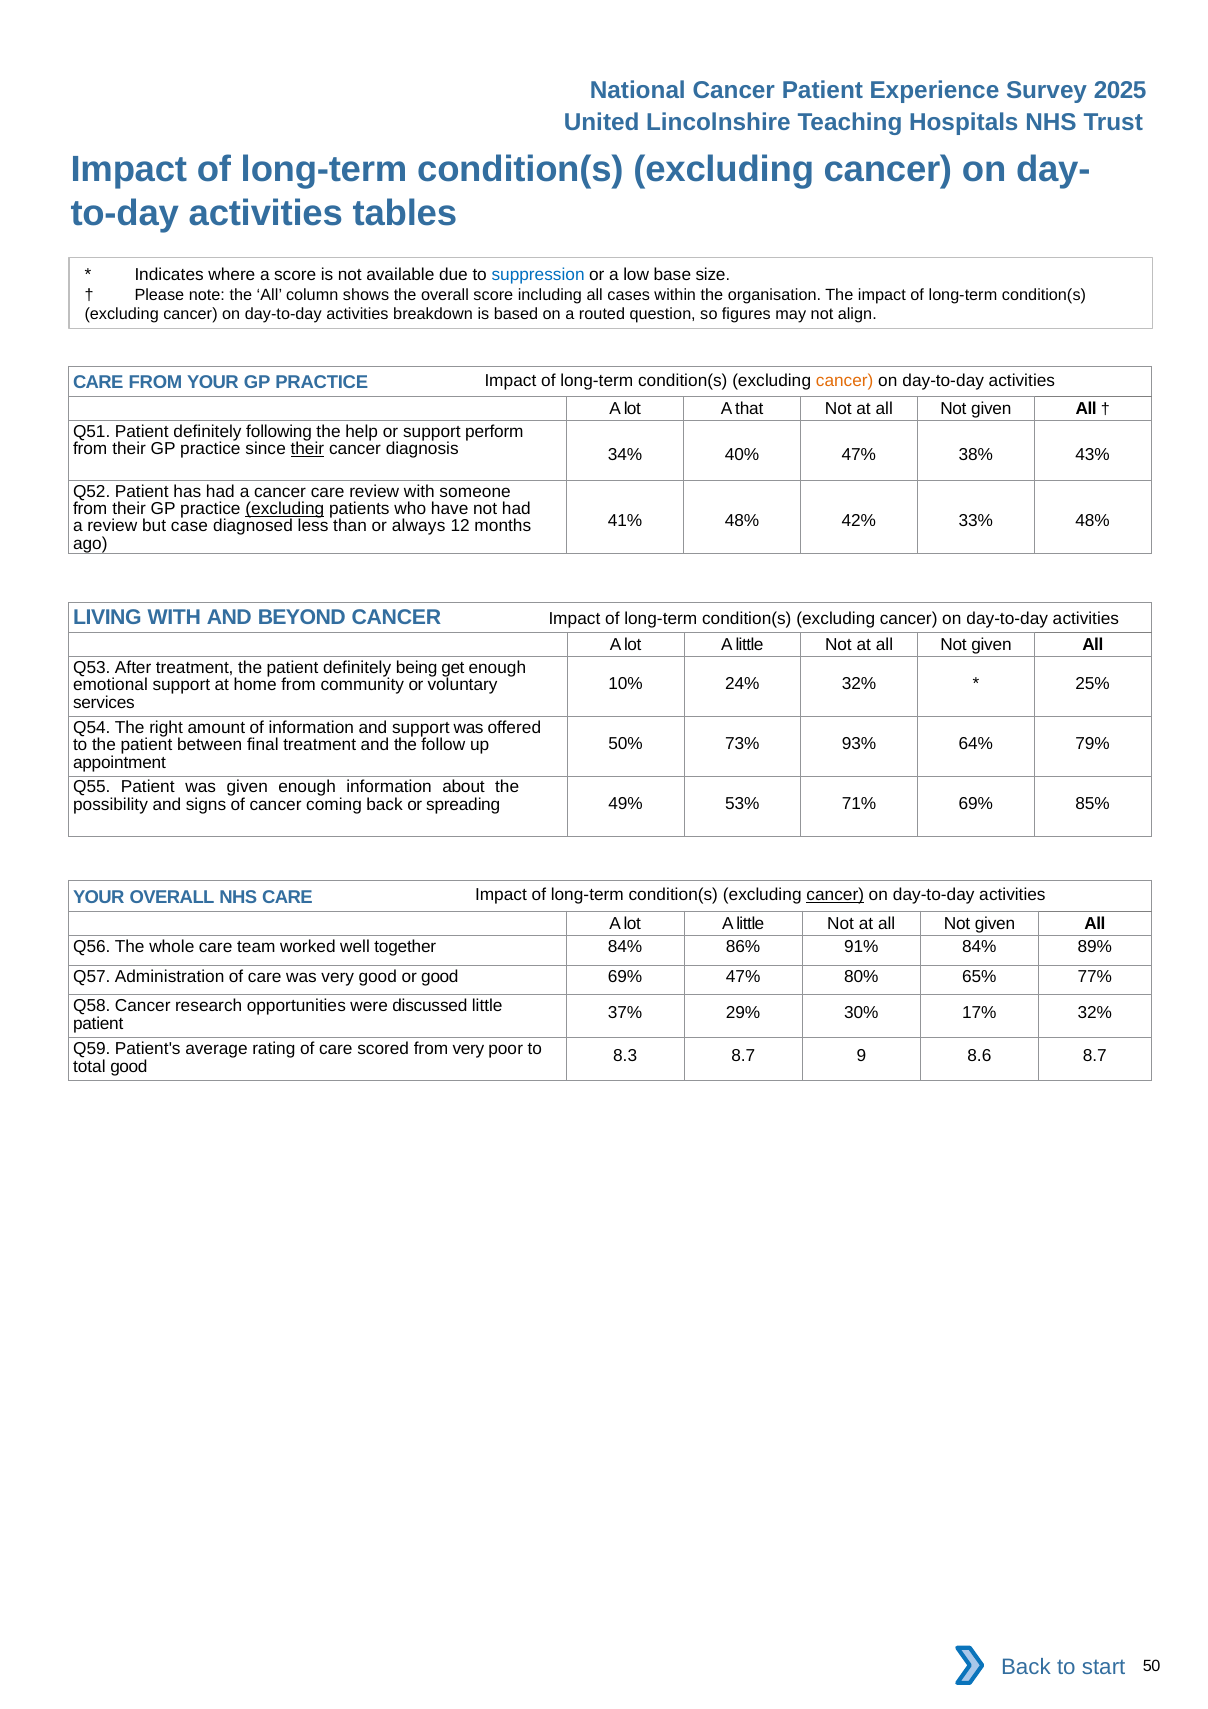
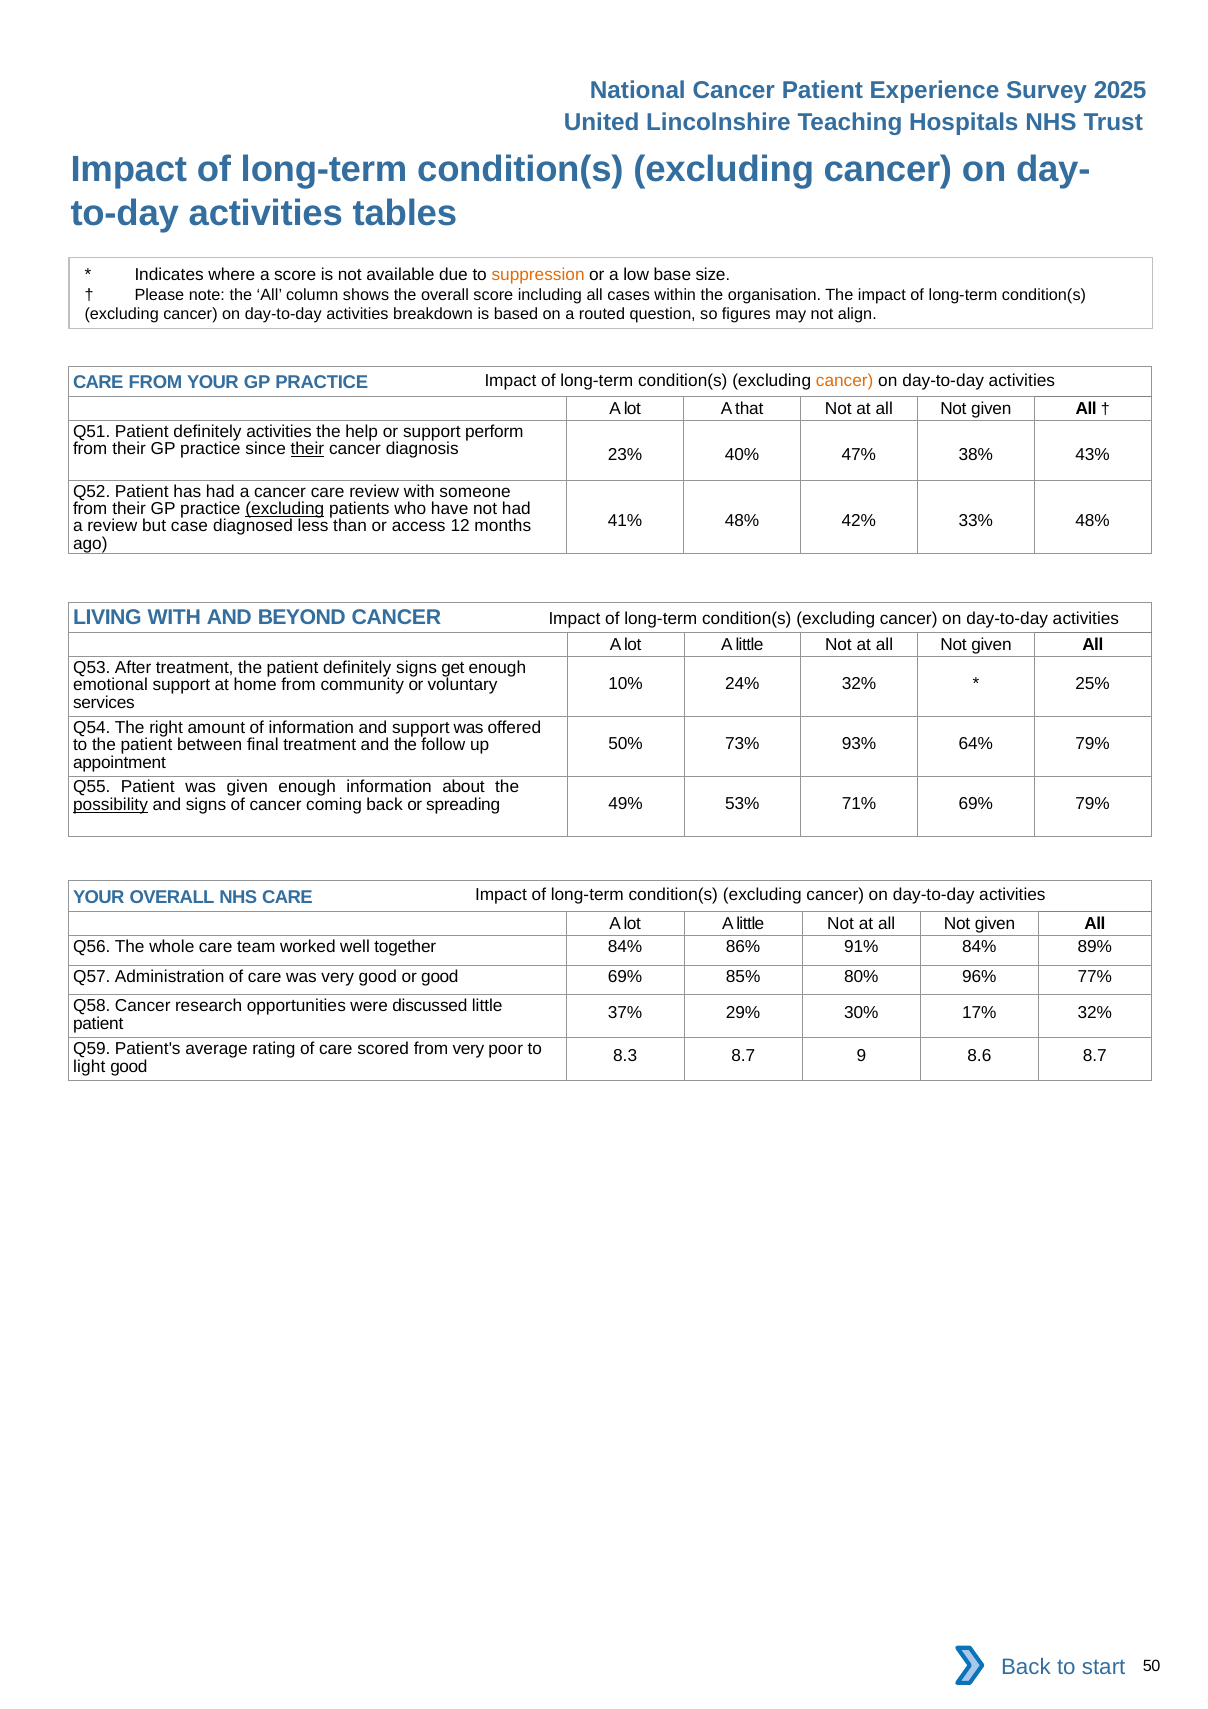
suppression colour: blue -> orange
definitely following: following -> activities
34%: 34% -> 23%
always: always -> access
definitely being: being -> signs
possibility underline: none -> present
69% 85%: 85% -> 79%
cancer at (835, 895) underline: present -> none
69% 47%: 47% -> 85%
65%: 65% -> 96%
total: total -> light
